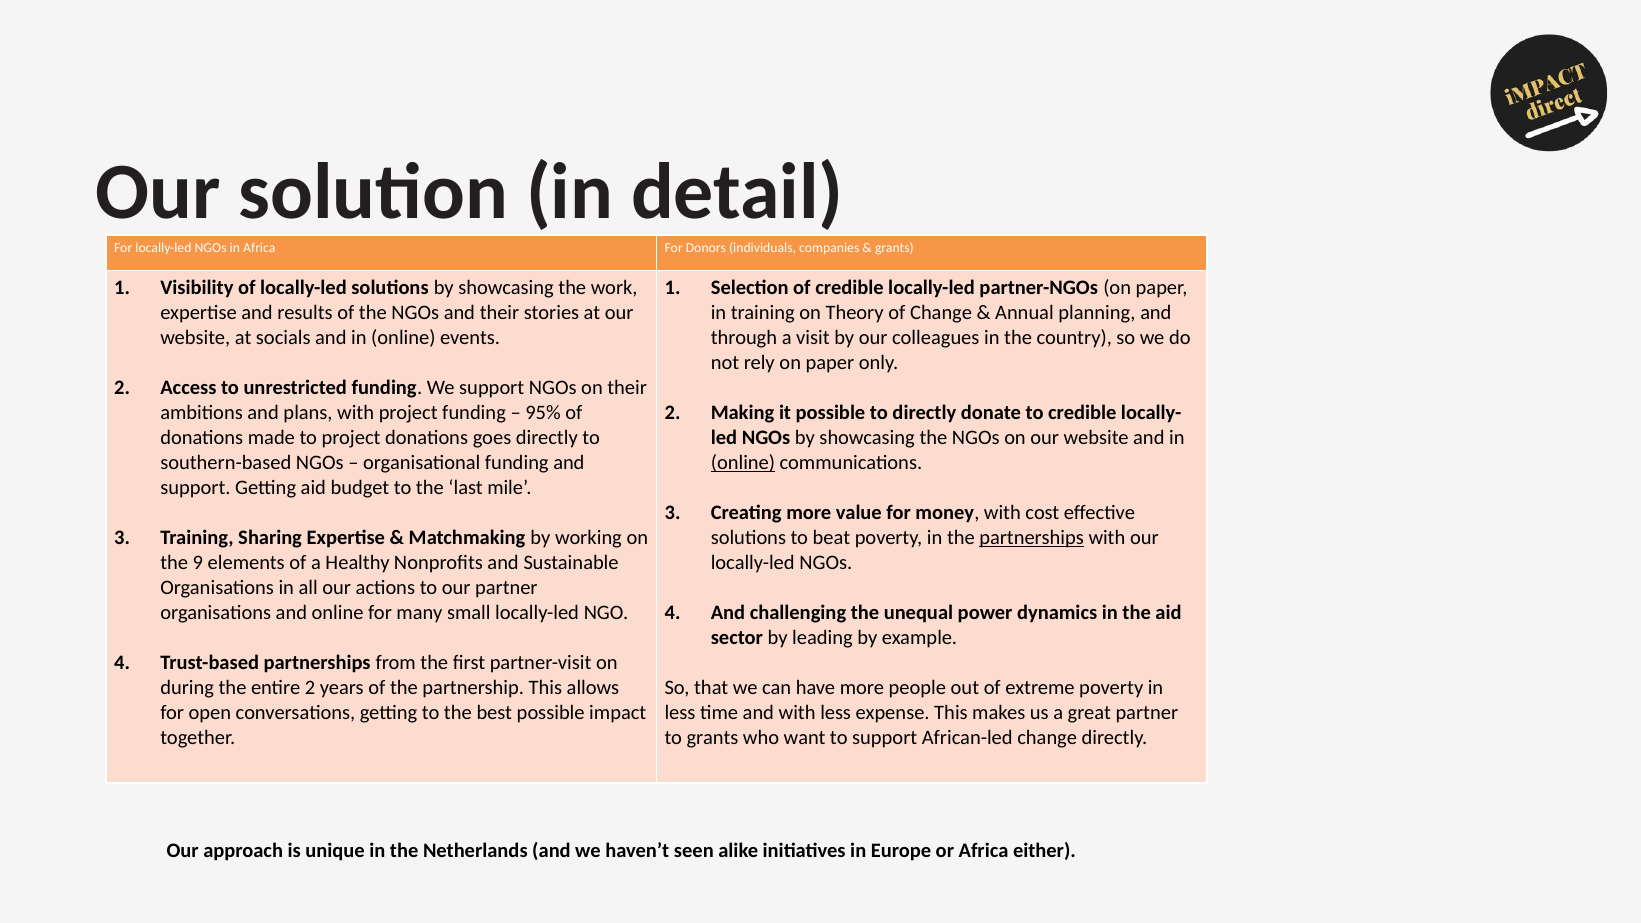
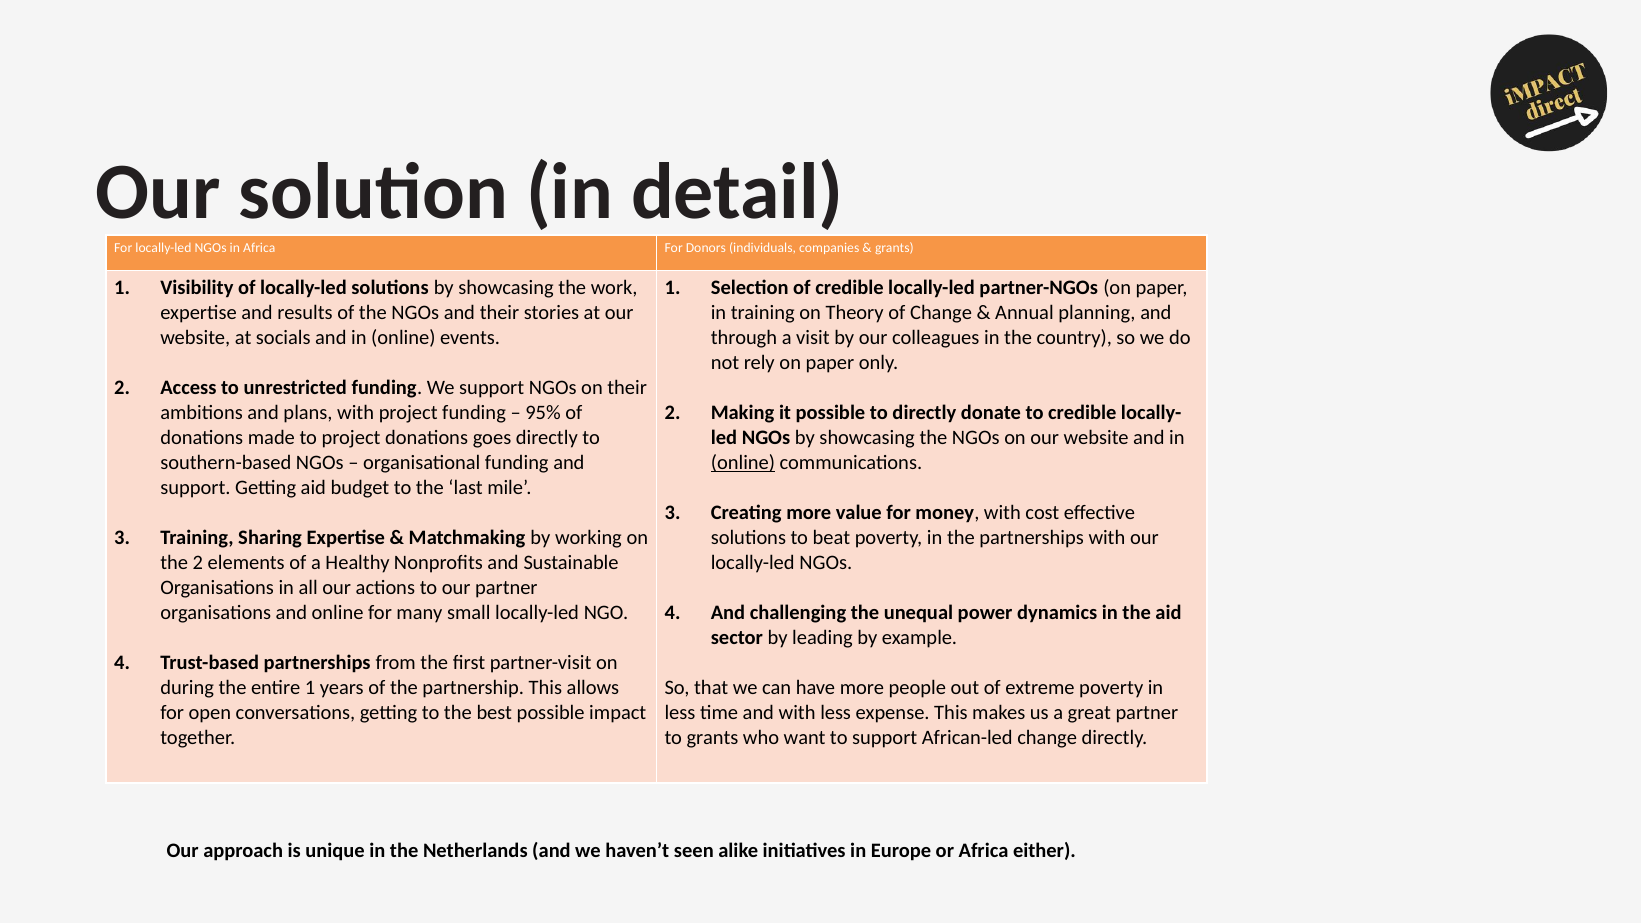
partnerships at (1032, 537) underline: present -> none
the 9: 9 -> 2
entire 2: 2 -> 1
